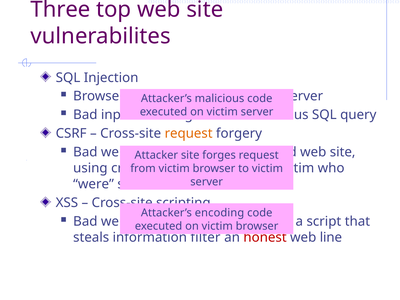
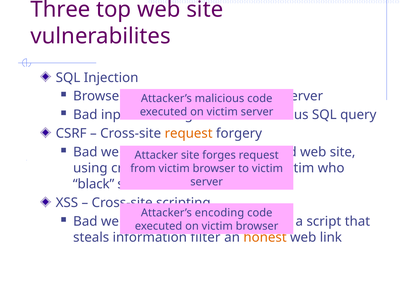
were: were -> black
honest colour: red -> orange
line: line -> link
